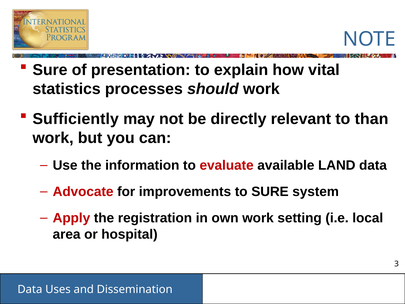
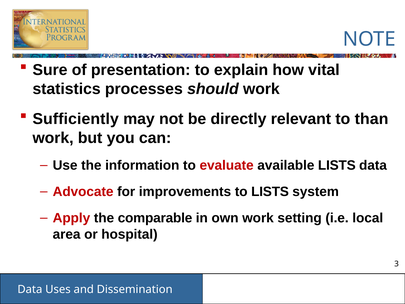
available LAND: LAND -> LISTS
to SURE: SURE -> LISTS
registration: registration -> comparable
